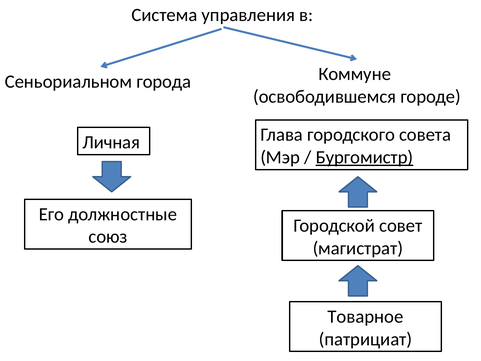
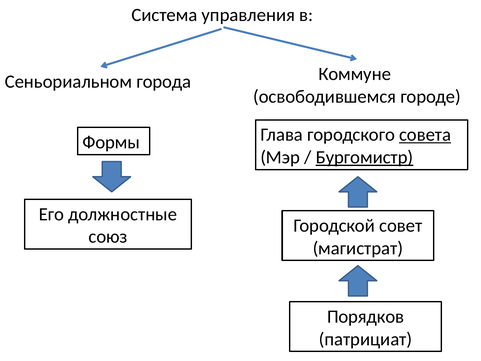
совета underline: none -> present
Личная: Личная -> Формы
Товарное: Товарное -> Порядков
